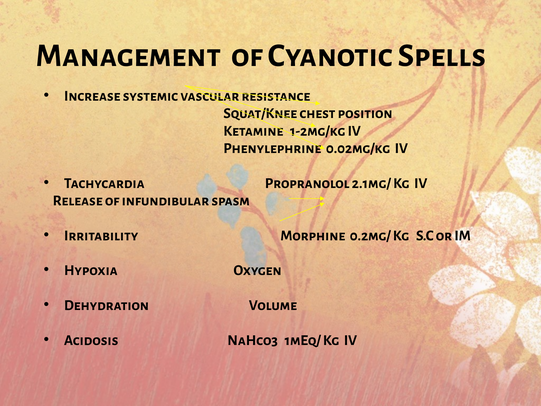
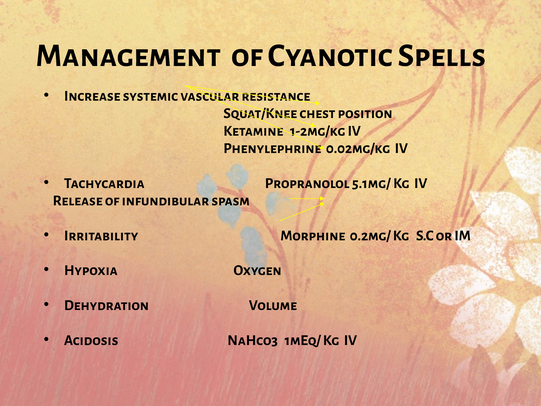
2.1mg/: 2.1mg/ -> 5.1mg/
